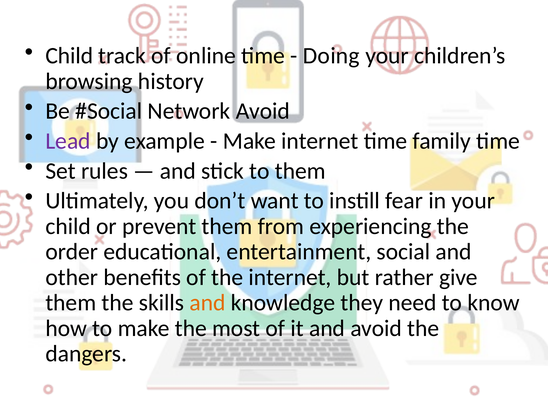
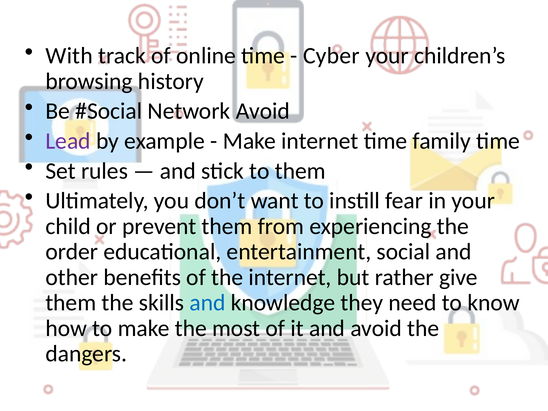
Child at (69, 56): Child -> With
Doing: Doing -> Cyber
and at (208, 303) colour: orange -> blue
